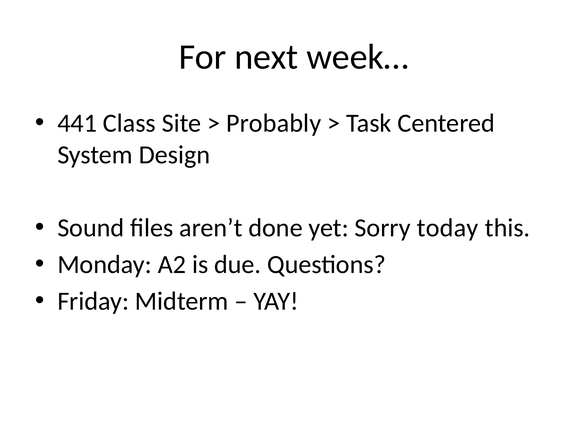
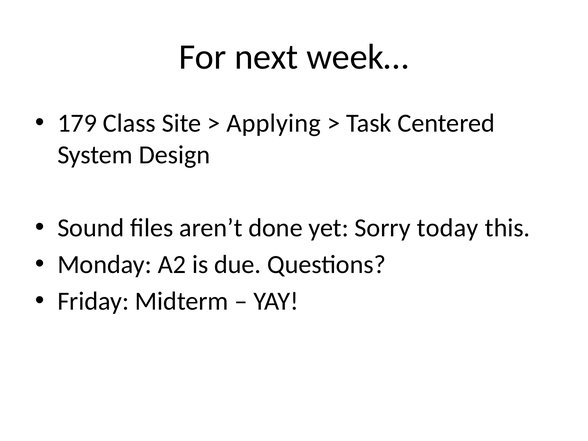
441: 441 -> 179
Probably: Probably -> Applying
